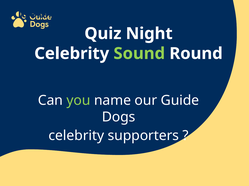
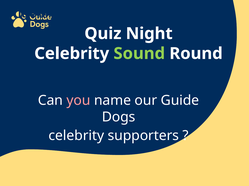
you colour: light green -> pink
